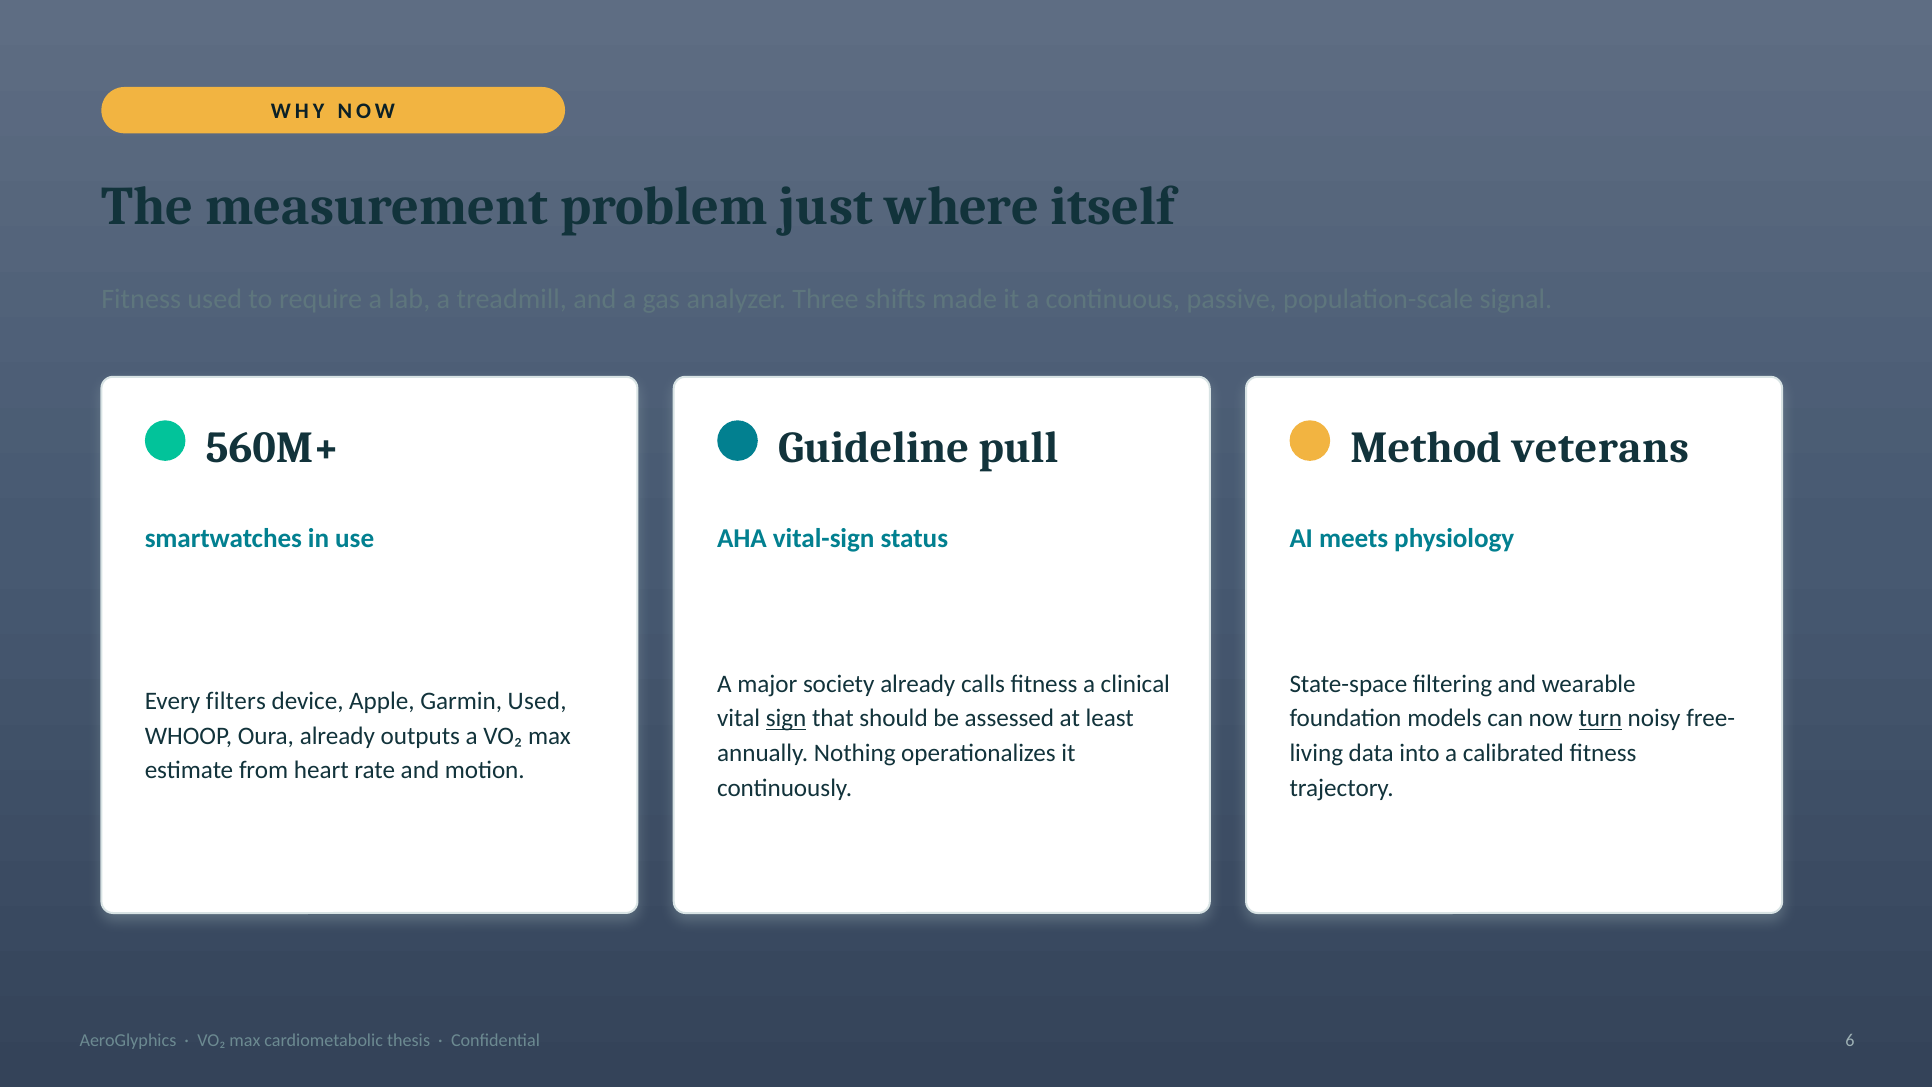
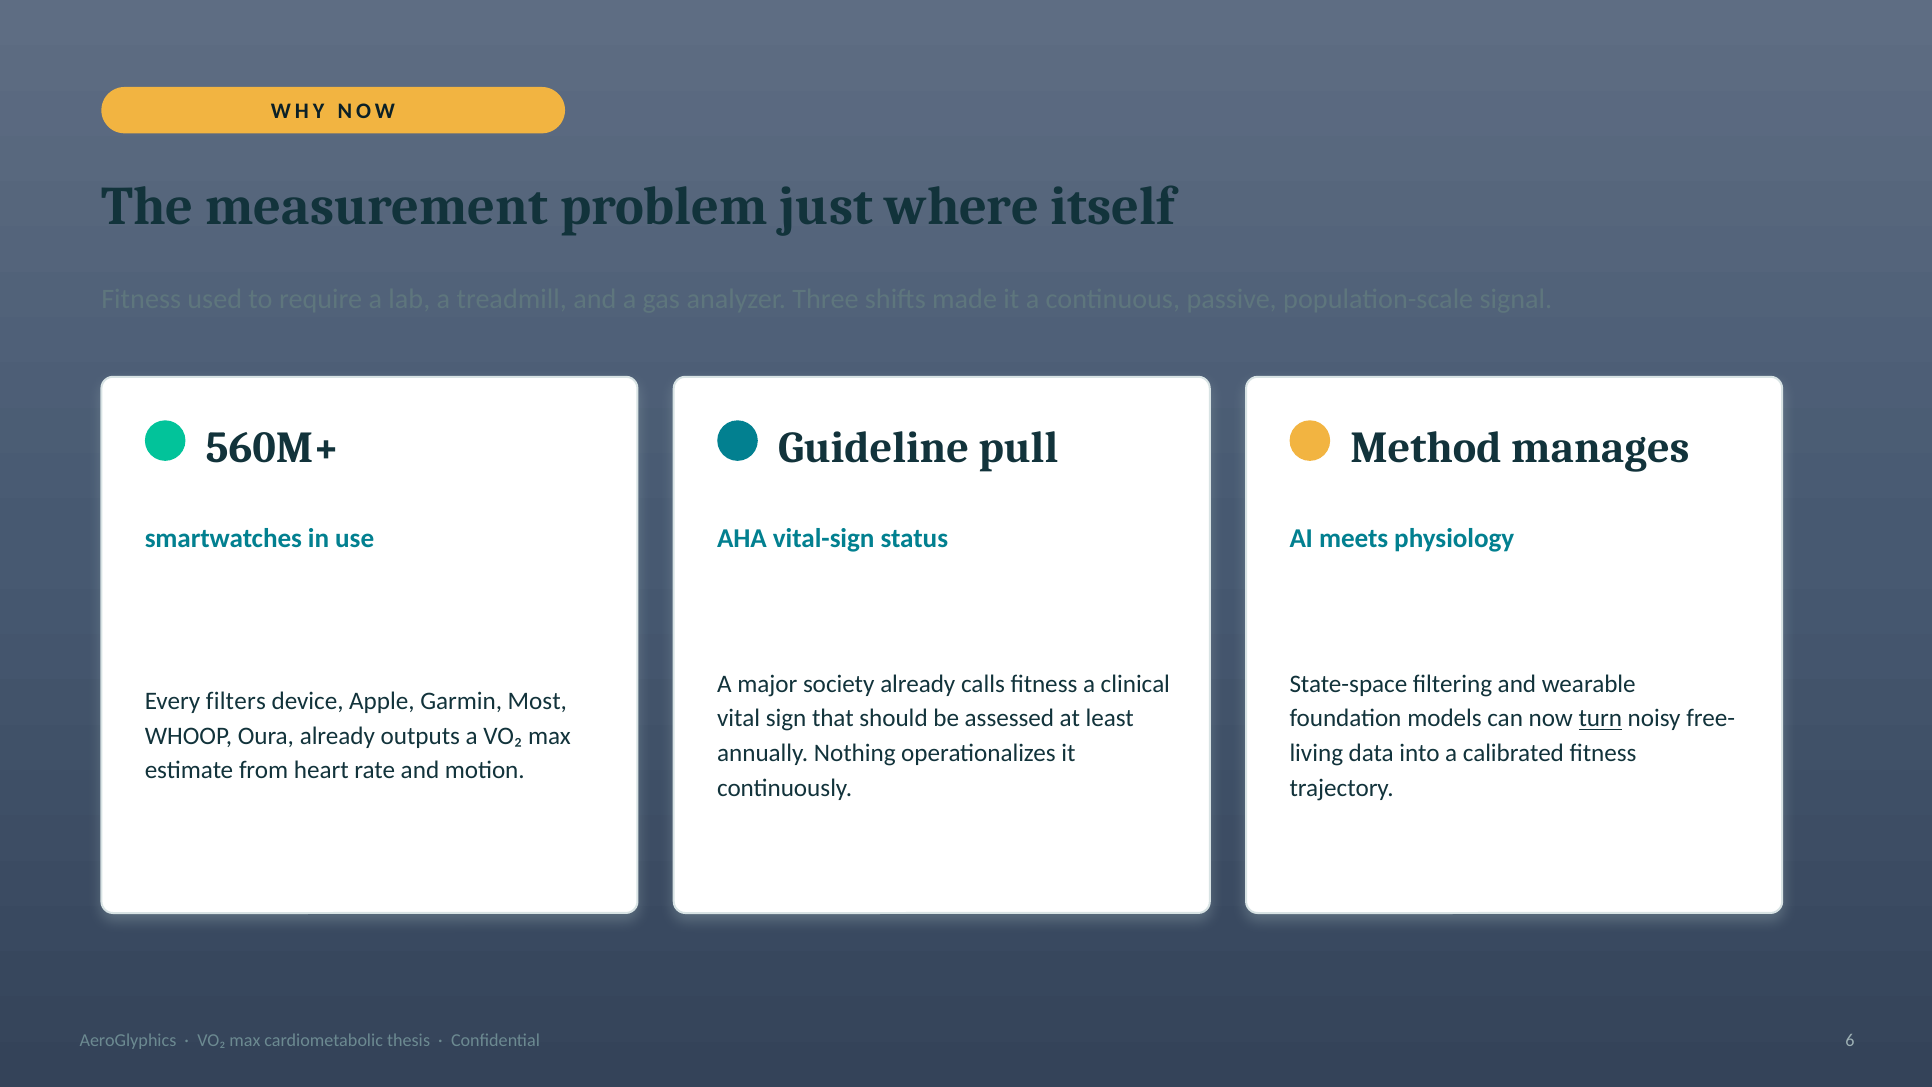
veterans: veterans -> manages
Garmin Used: Used -> Most
sign underline: present -> none
